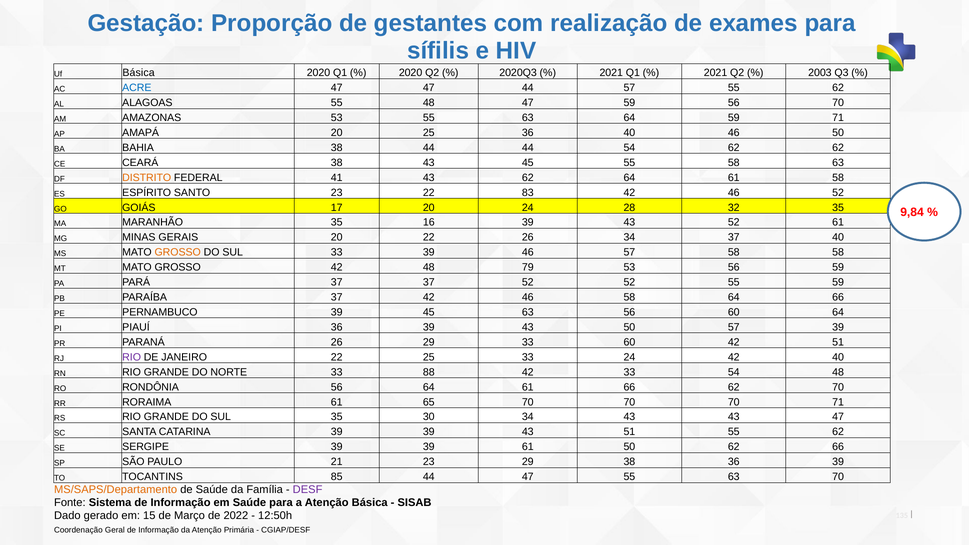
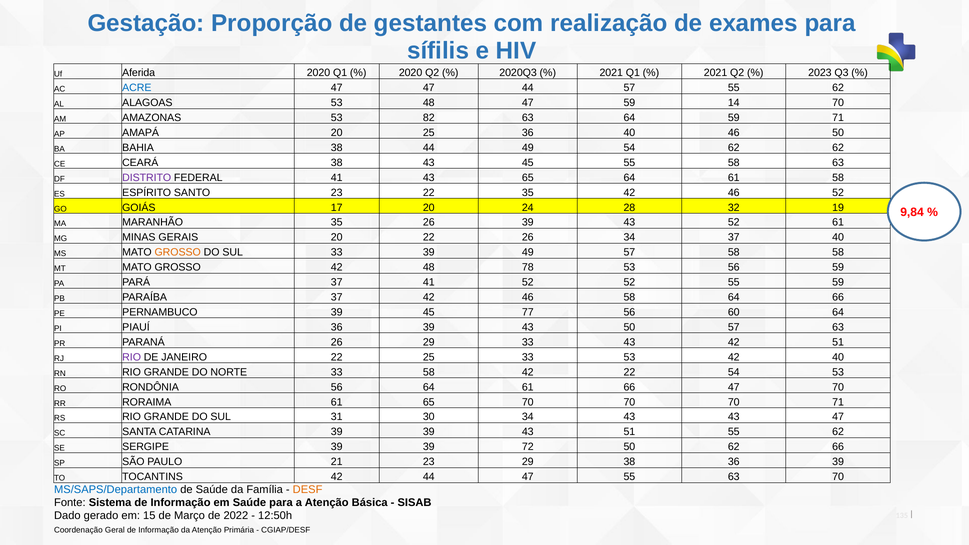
Uf Básica: Básica -> Aferida
2003: 2003 -> 2023
ALAGOAS 55: 55 -> 53
59 56: 56 -> 14
53 55: 55 -> 82
44 44: 44 -> 49
DISTRITO colour: orange -> purple
43 62: 62 -> 65
22 83: 83 -> 35
32 35: 35 -> 19
35 16: 16 -> 26
39 46: 46 -> 49
79: 79 -> 78
37 37: 37 -> 41
45 63: 63 -> 77
57 39: 39 -> 63
33 60: 60 -> 43
33 24: 24 -> 53
33 88: 88 -> 58
42 33: 33 -> 22
54 48: 48 -> 53
66 62: 62 -> 47
SUL 35: 35 -> 31
39 61: 61 -> 72
TOCANTINS 85: 85 -> 42
MS/SAPS/Departamento colour: orange -> blue
DESF colour: purple -> orange
